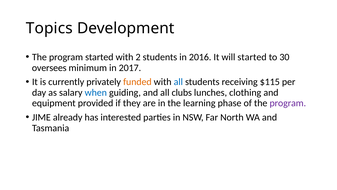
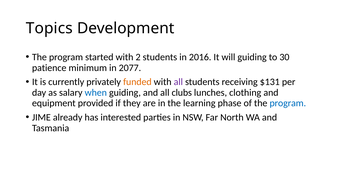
will started: started -> guiding
oversees: oversees -> patience
2017: 2017 -> 2077
all at (178, 82) colour: blue -> purple
$115: $115 -> $131
program at (288, 103) colour: purple -> blue
